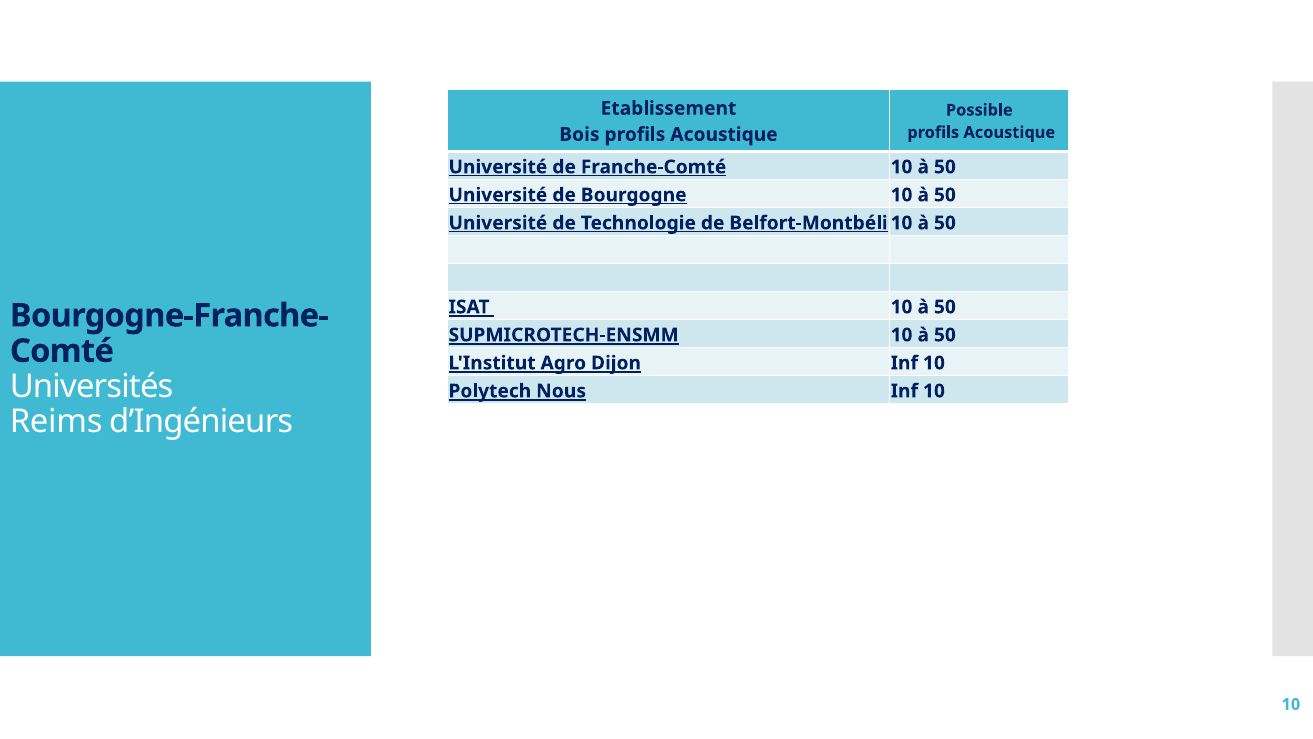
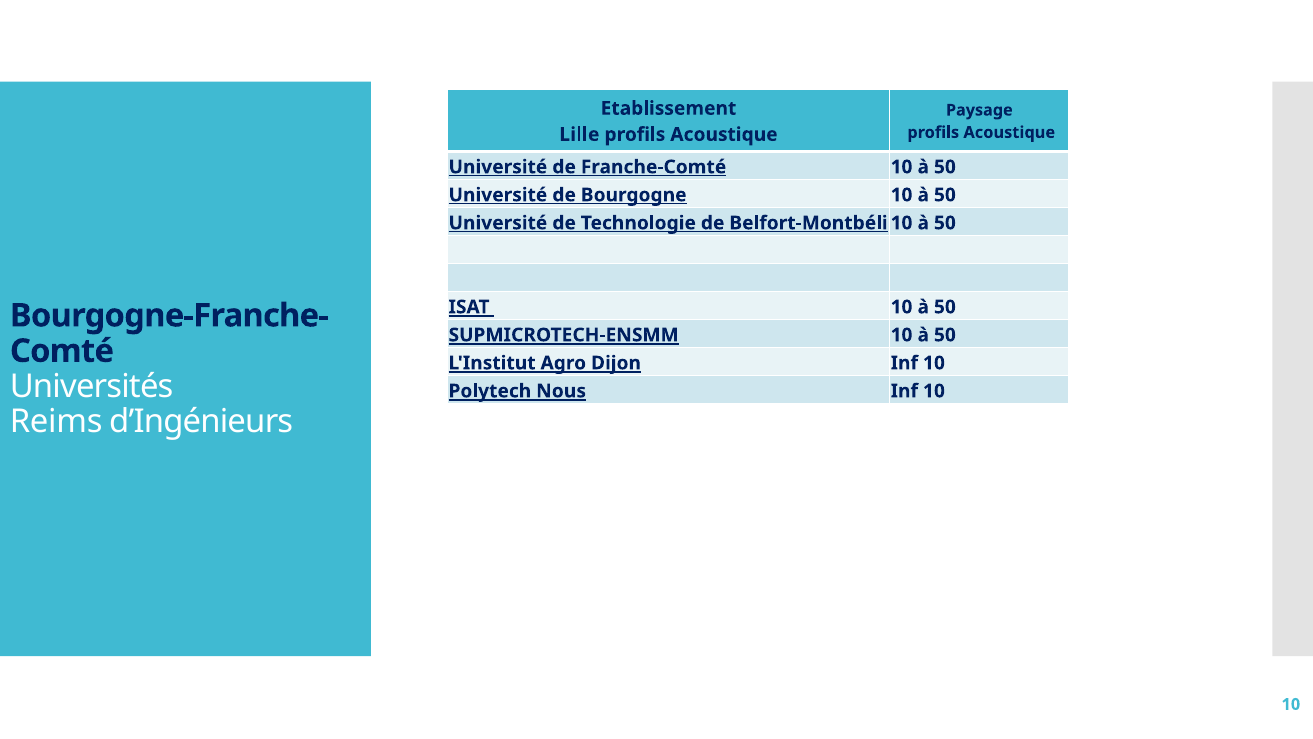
Possible: Possible -> Paysage
Bois: Bois -> Lille
